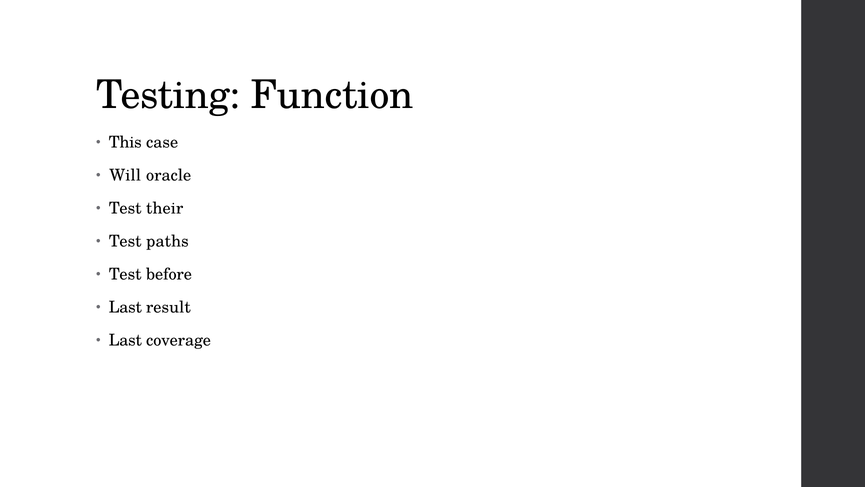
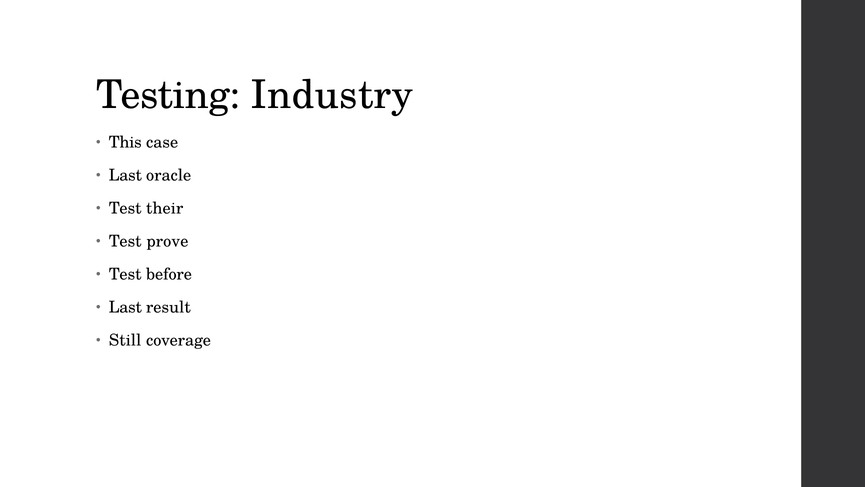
Function: Function -> Industry
Will at (125, 175): Will -> Last
paths: paths -> prove
Last at (125, 340): Last -> Still
